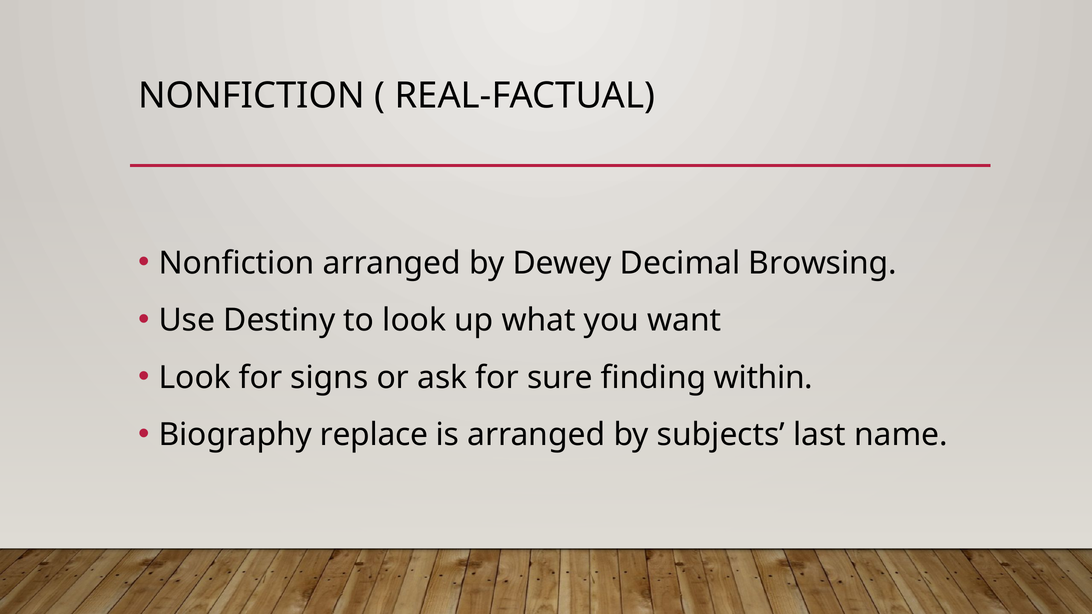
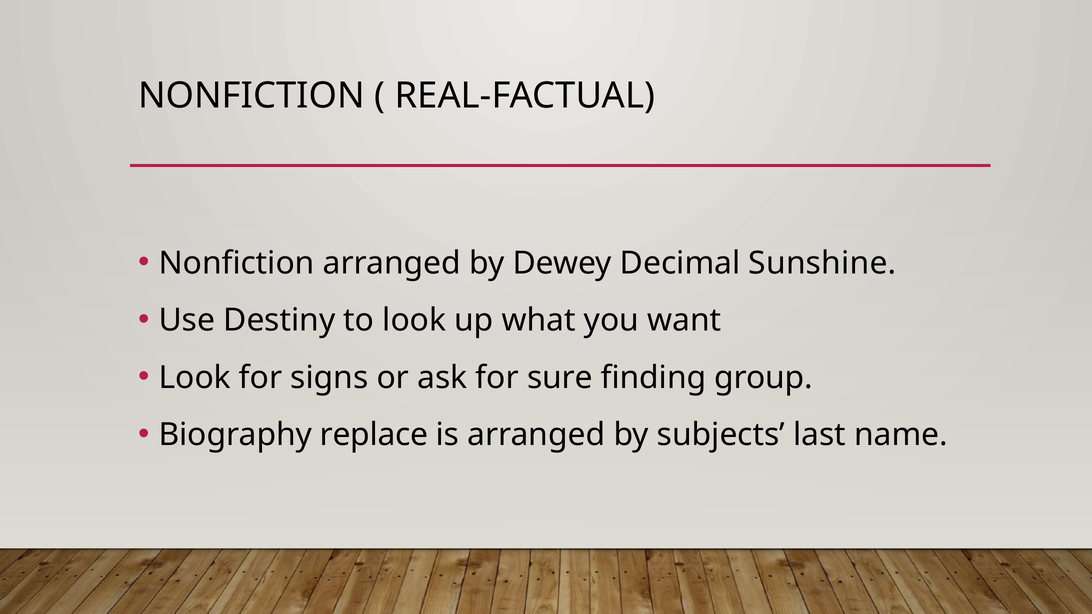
Browsing: Browsing -> Sunshine
within: within -> group
